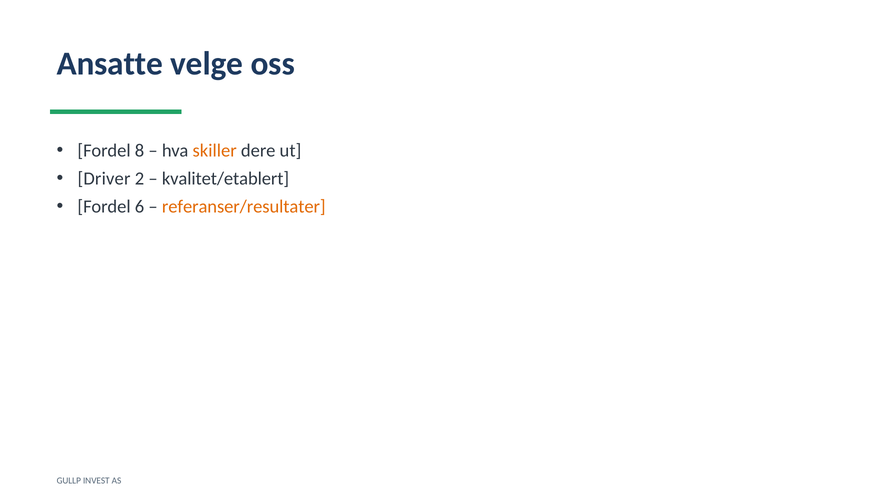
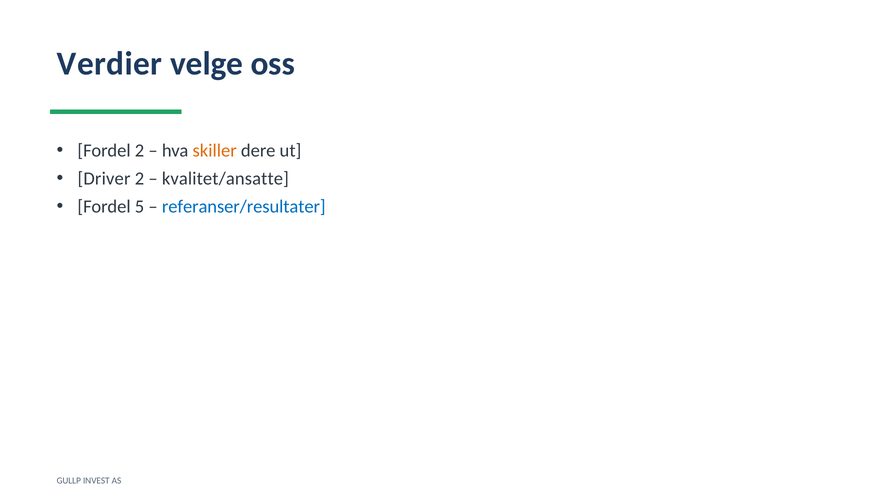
Ansatte: Ansatte -> Verdier
Fordel 8: 8 -> 2
kvalitet/etablert: kvalitet/etablert -> kvalitet/ansatte
6: 6 -> 5
referanser/resultater colour: orange -> blue
